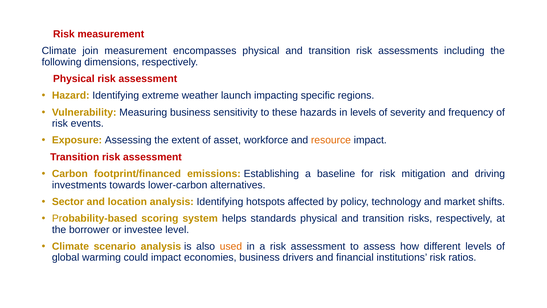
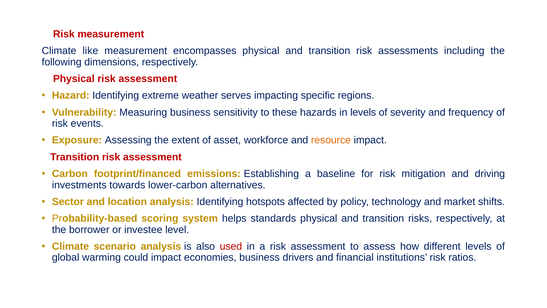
join: join -> like
launch: launch -> serves
used colour: orange -> red
